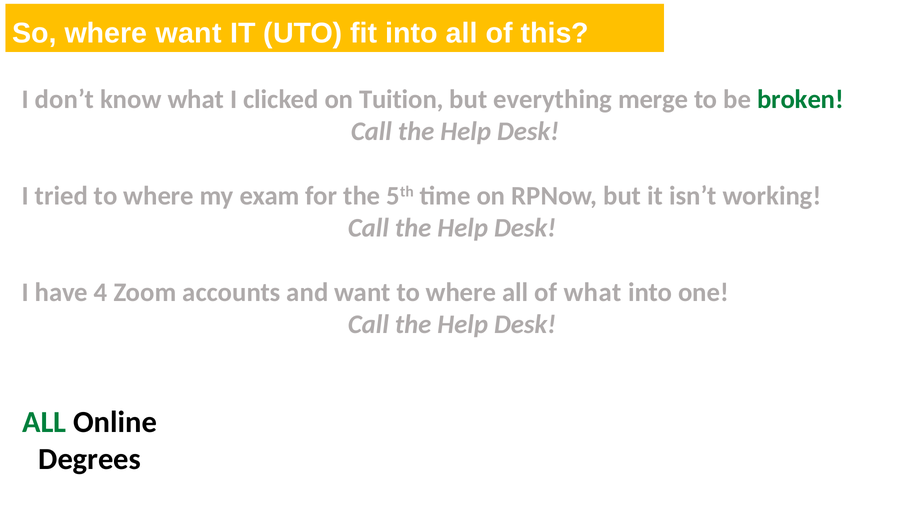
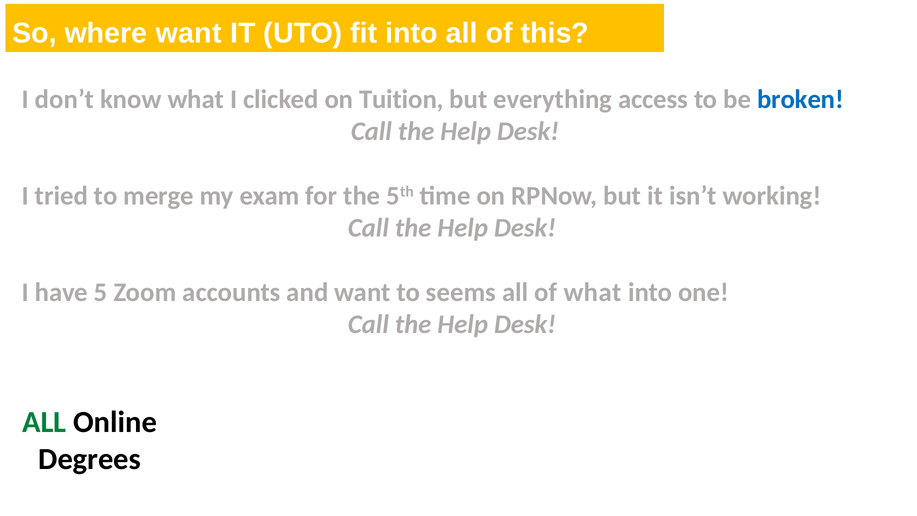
merge: merge -> access
broken colour: green -> blue
tried to where: where -> merge
4: 4 -> 5
want to where: where -> seems
